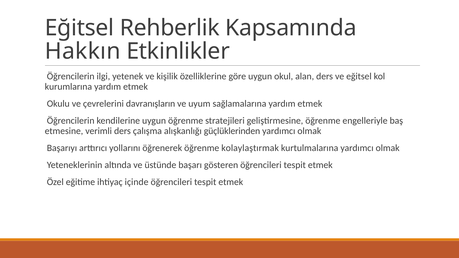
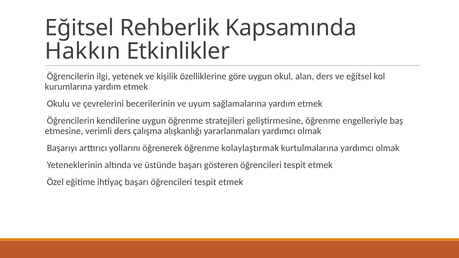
davranışların: davranışların -> becerilerinin
güçlüklerinden: güçlüklerinden -> yararlanmaları
ihtiyaç içinde: içinde -> başarı
